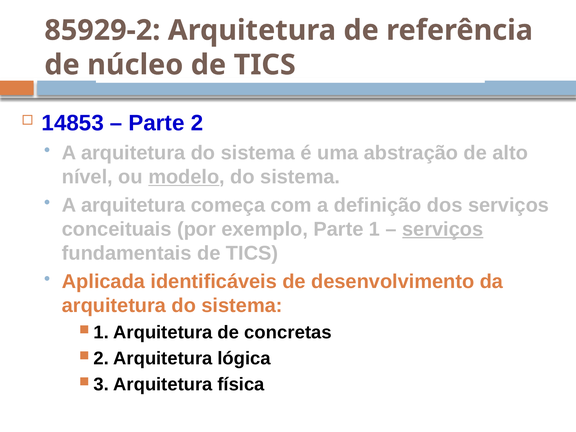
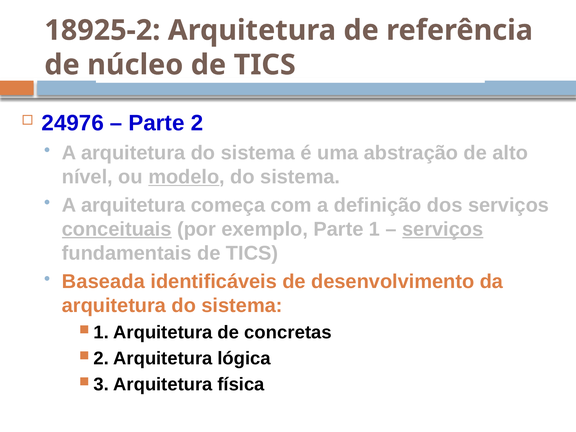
85929-2: 85929-2 -> 18925-2
14853: 14853 -> 24976
conceituais underline: none -> present
Aplicada: Aplicada -> Baseada
